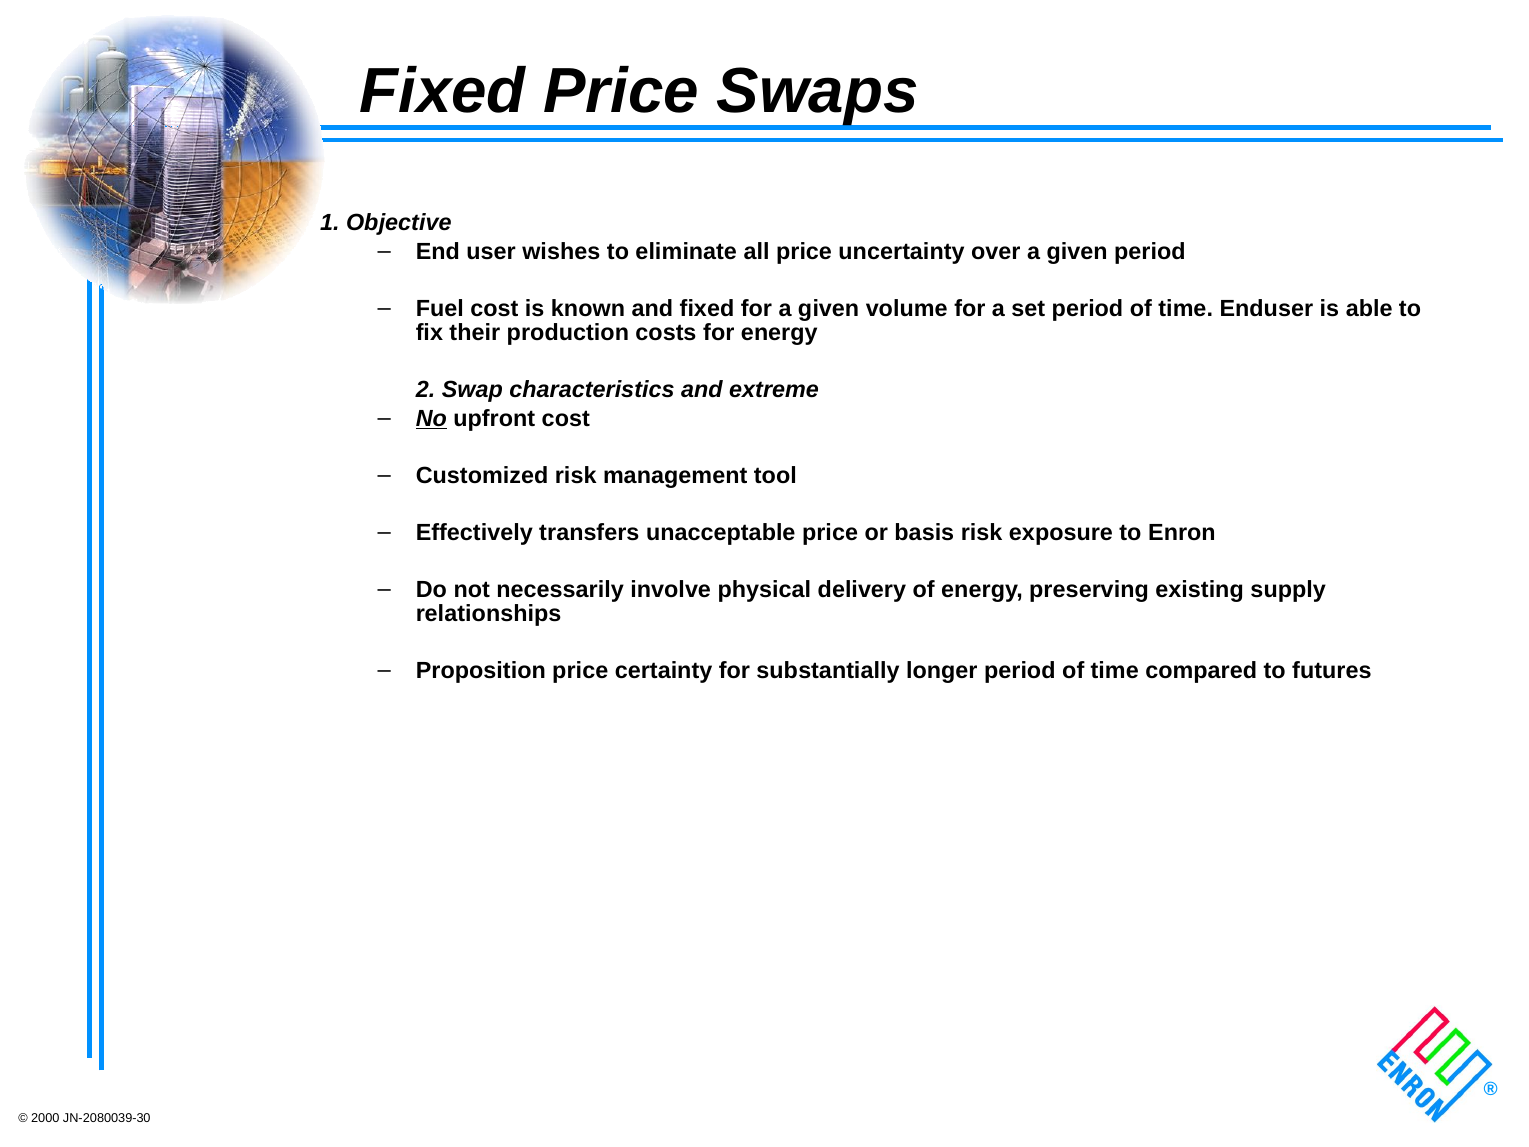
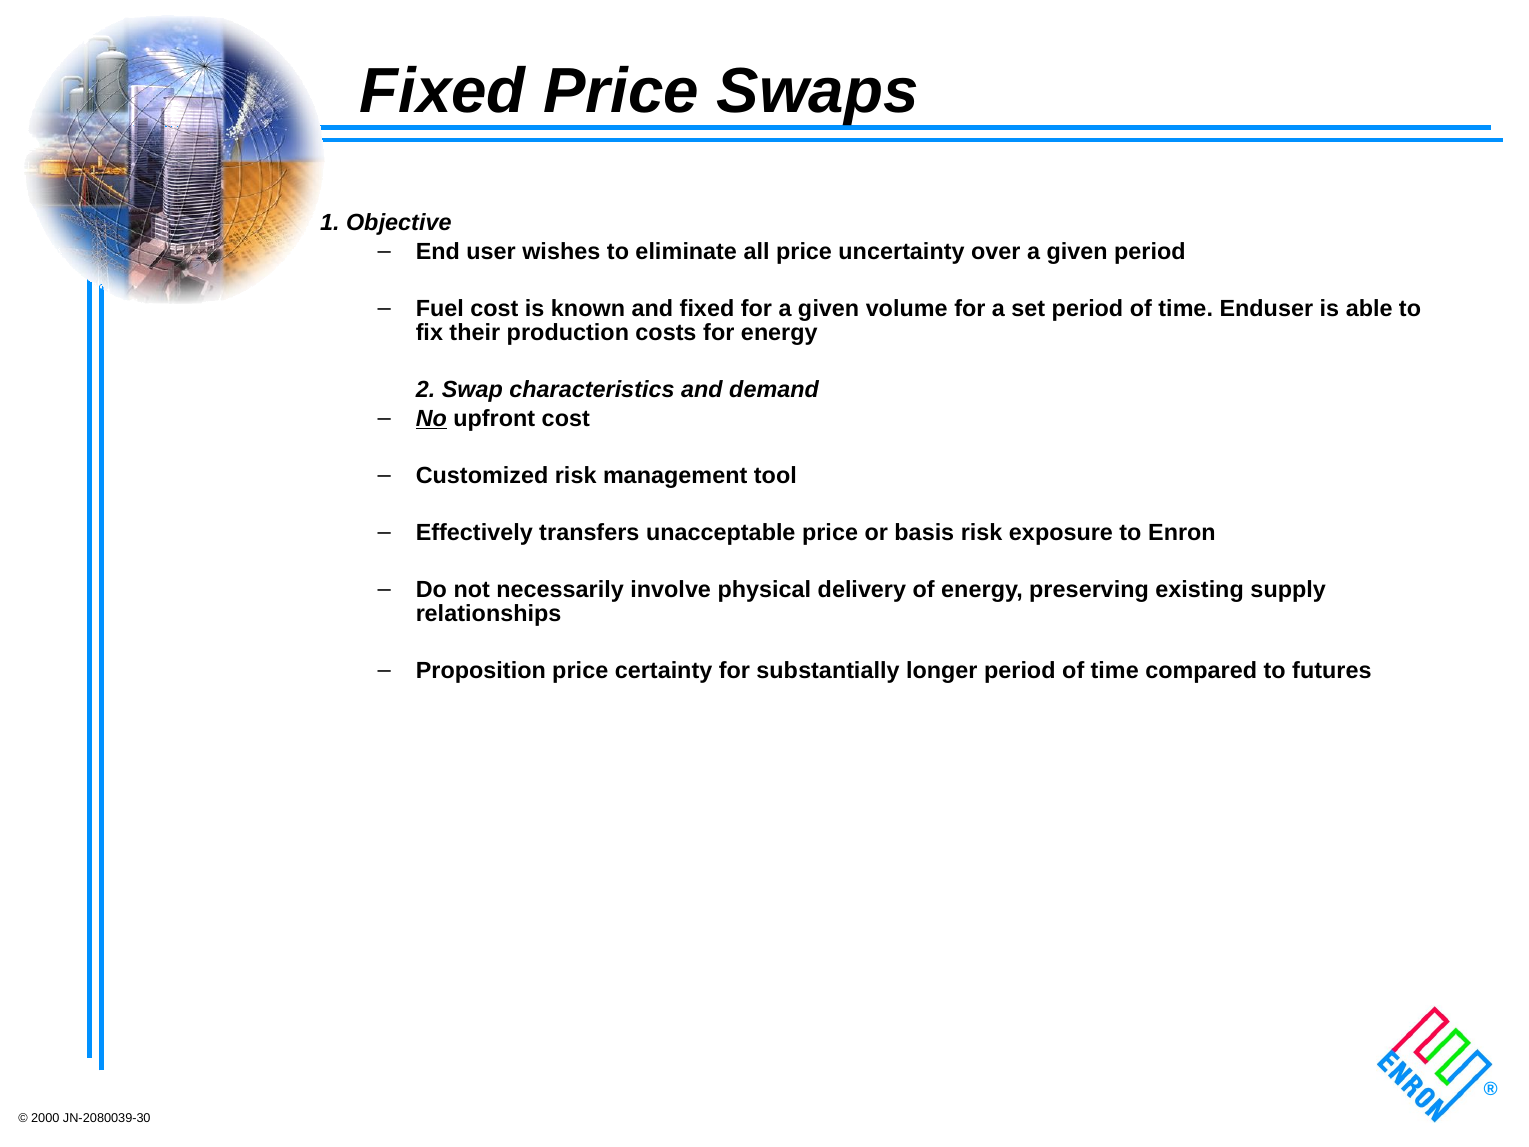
extreme: extreme -> demand
